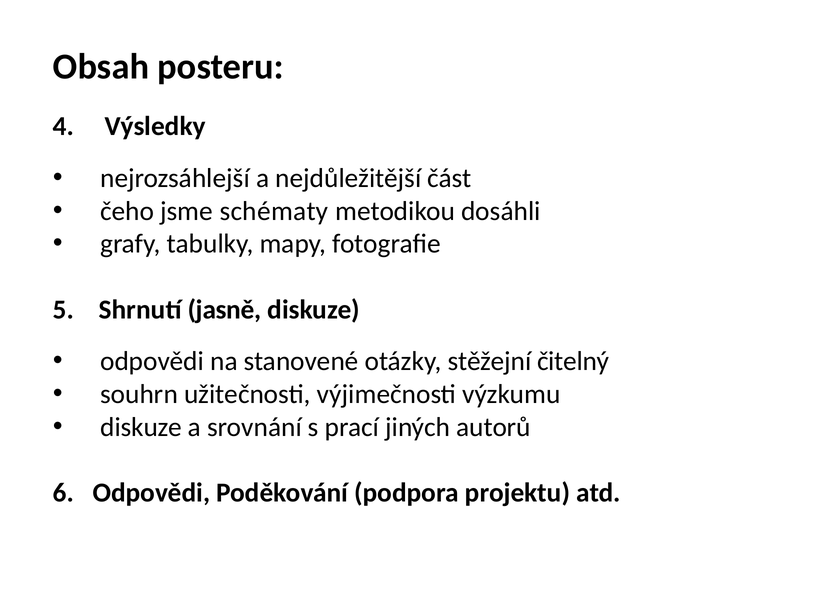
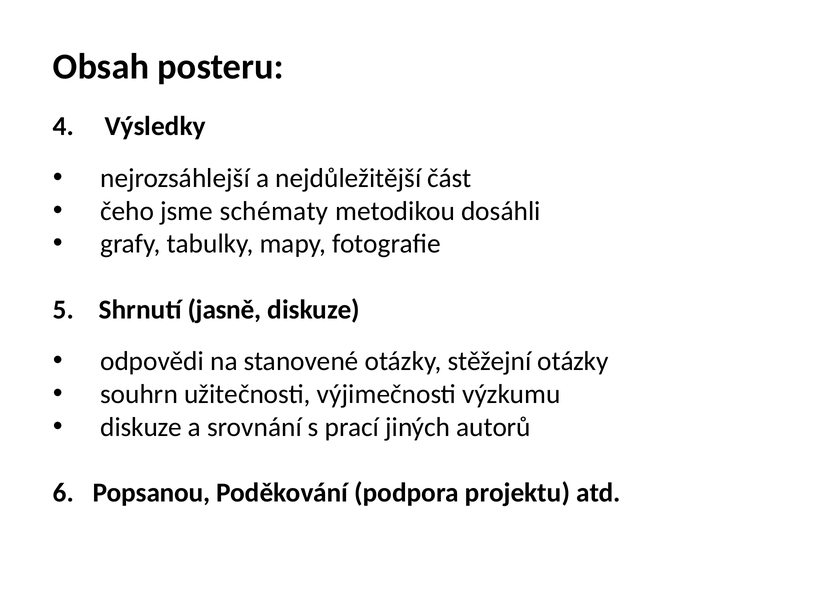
stěžejní čitelný: čitelný -> otázky
6 Odpovědi: Odpovědi -> Popsanou
